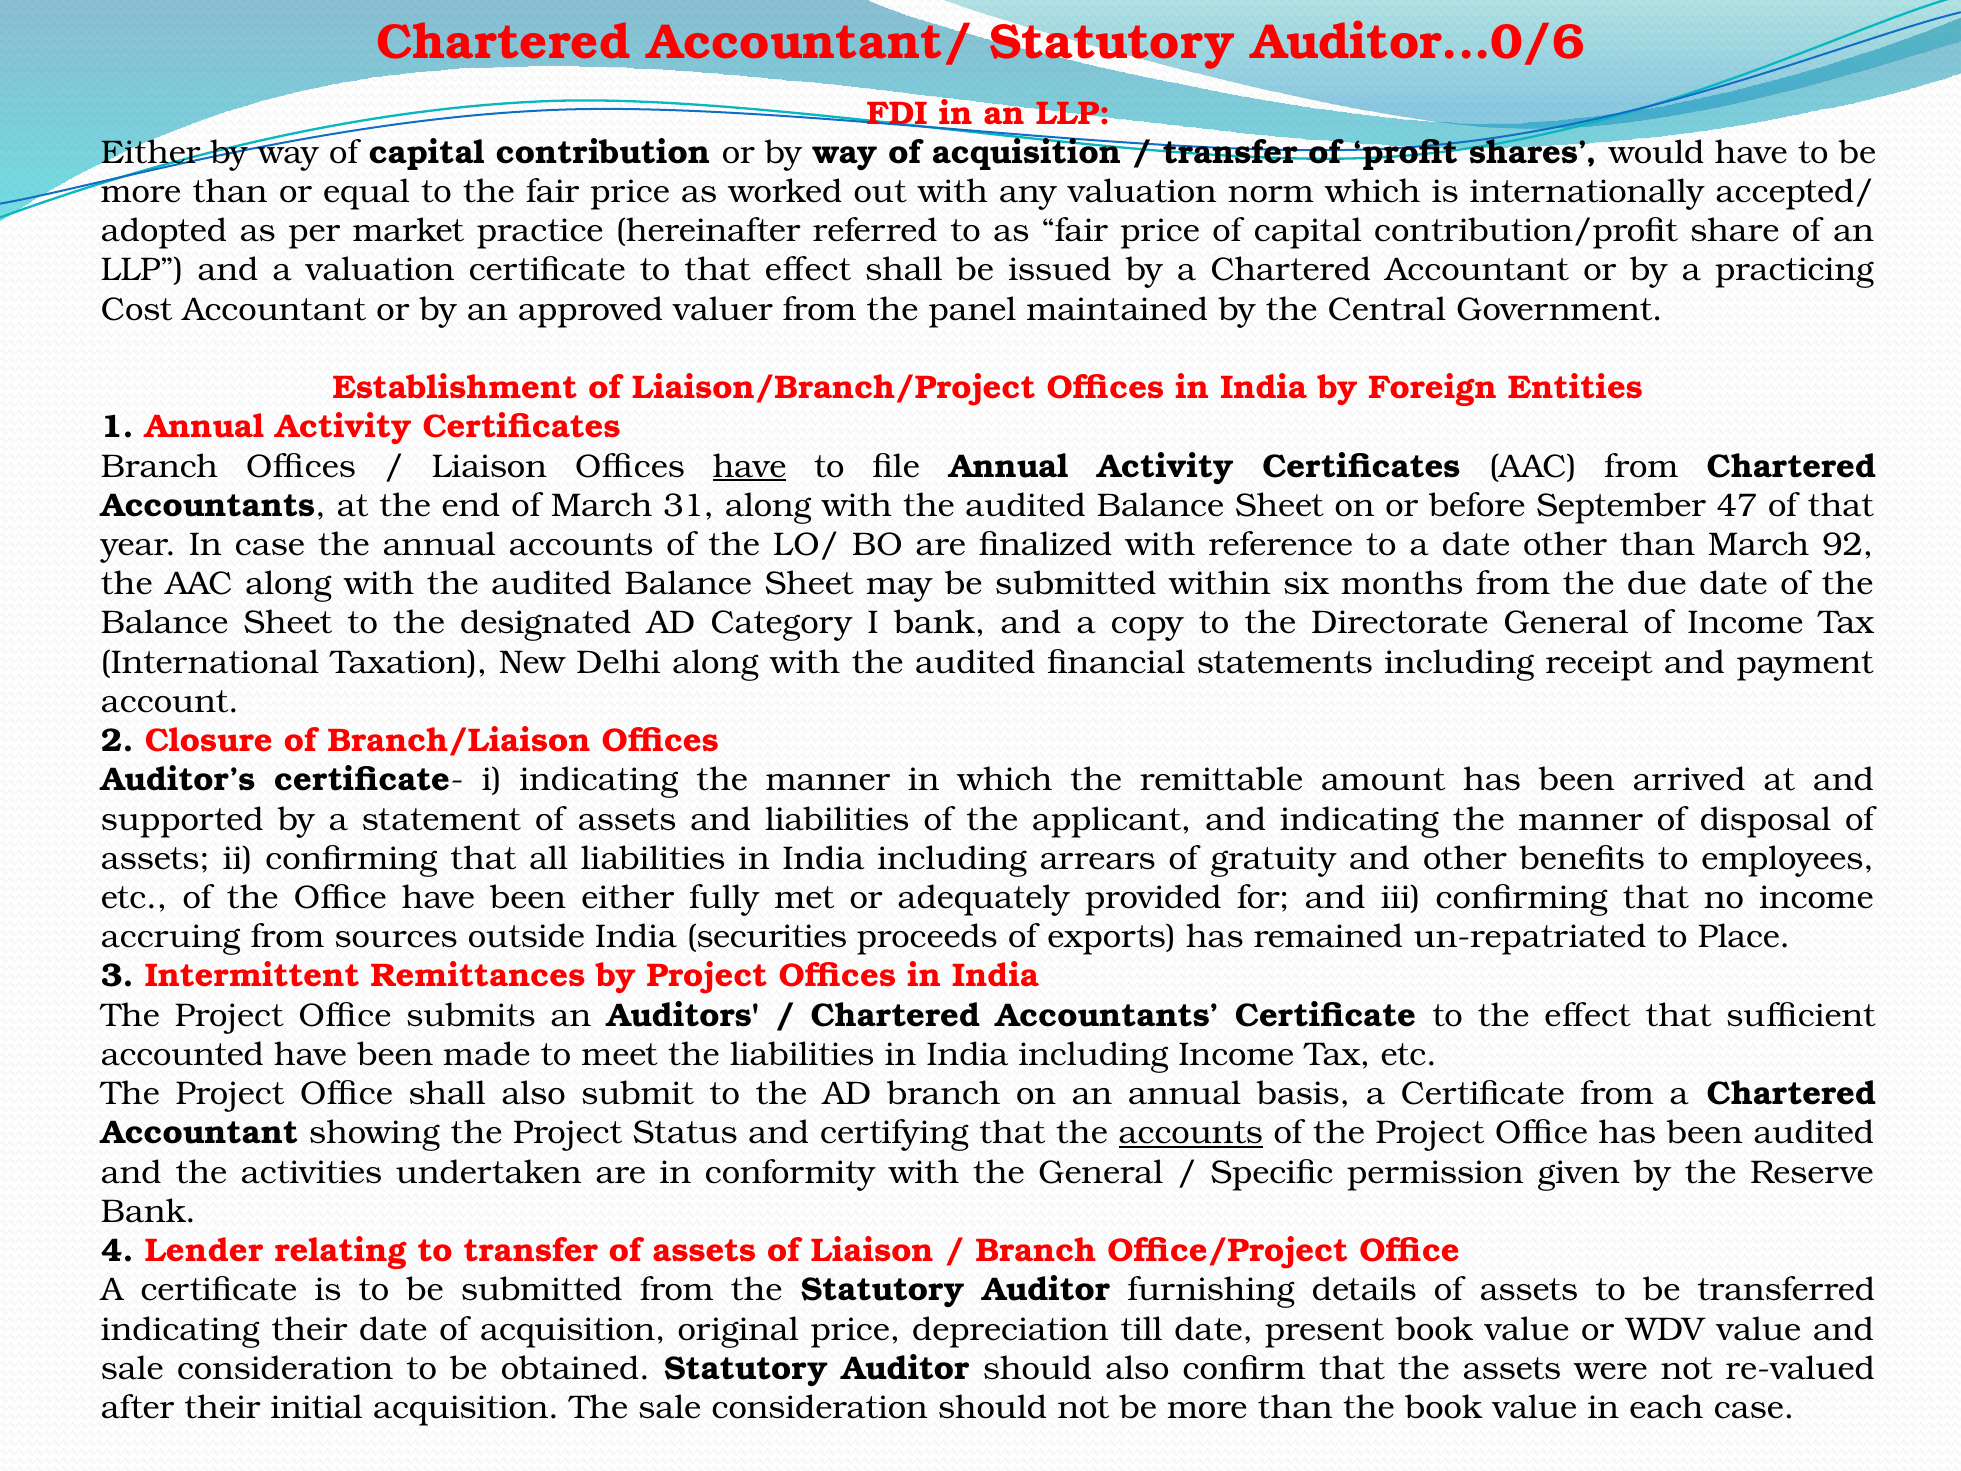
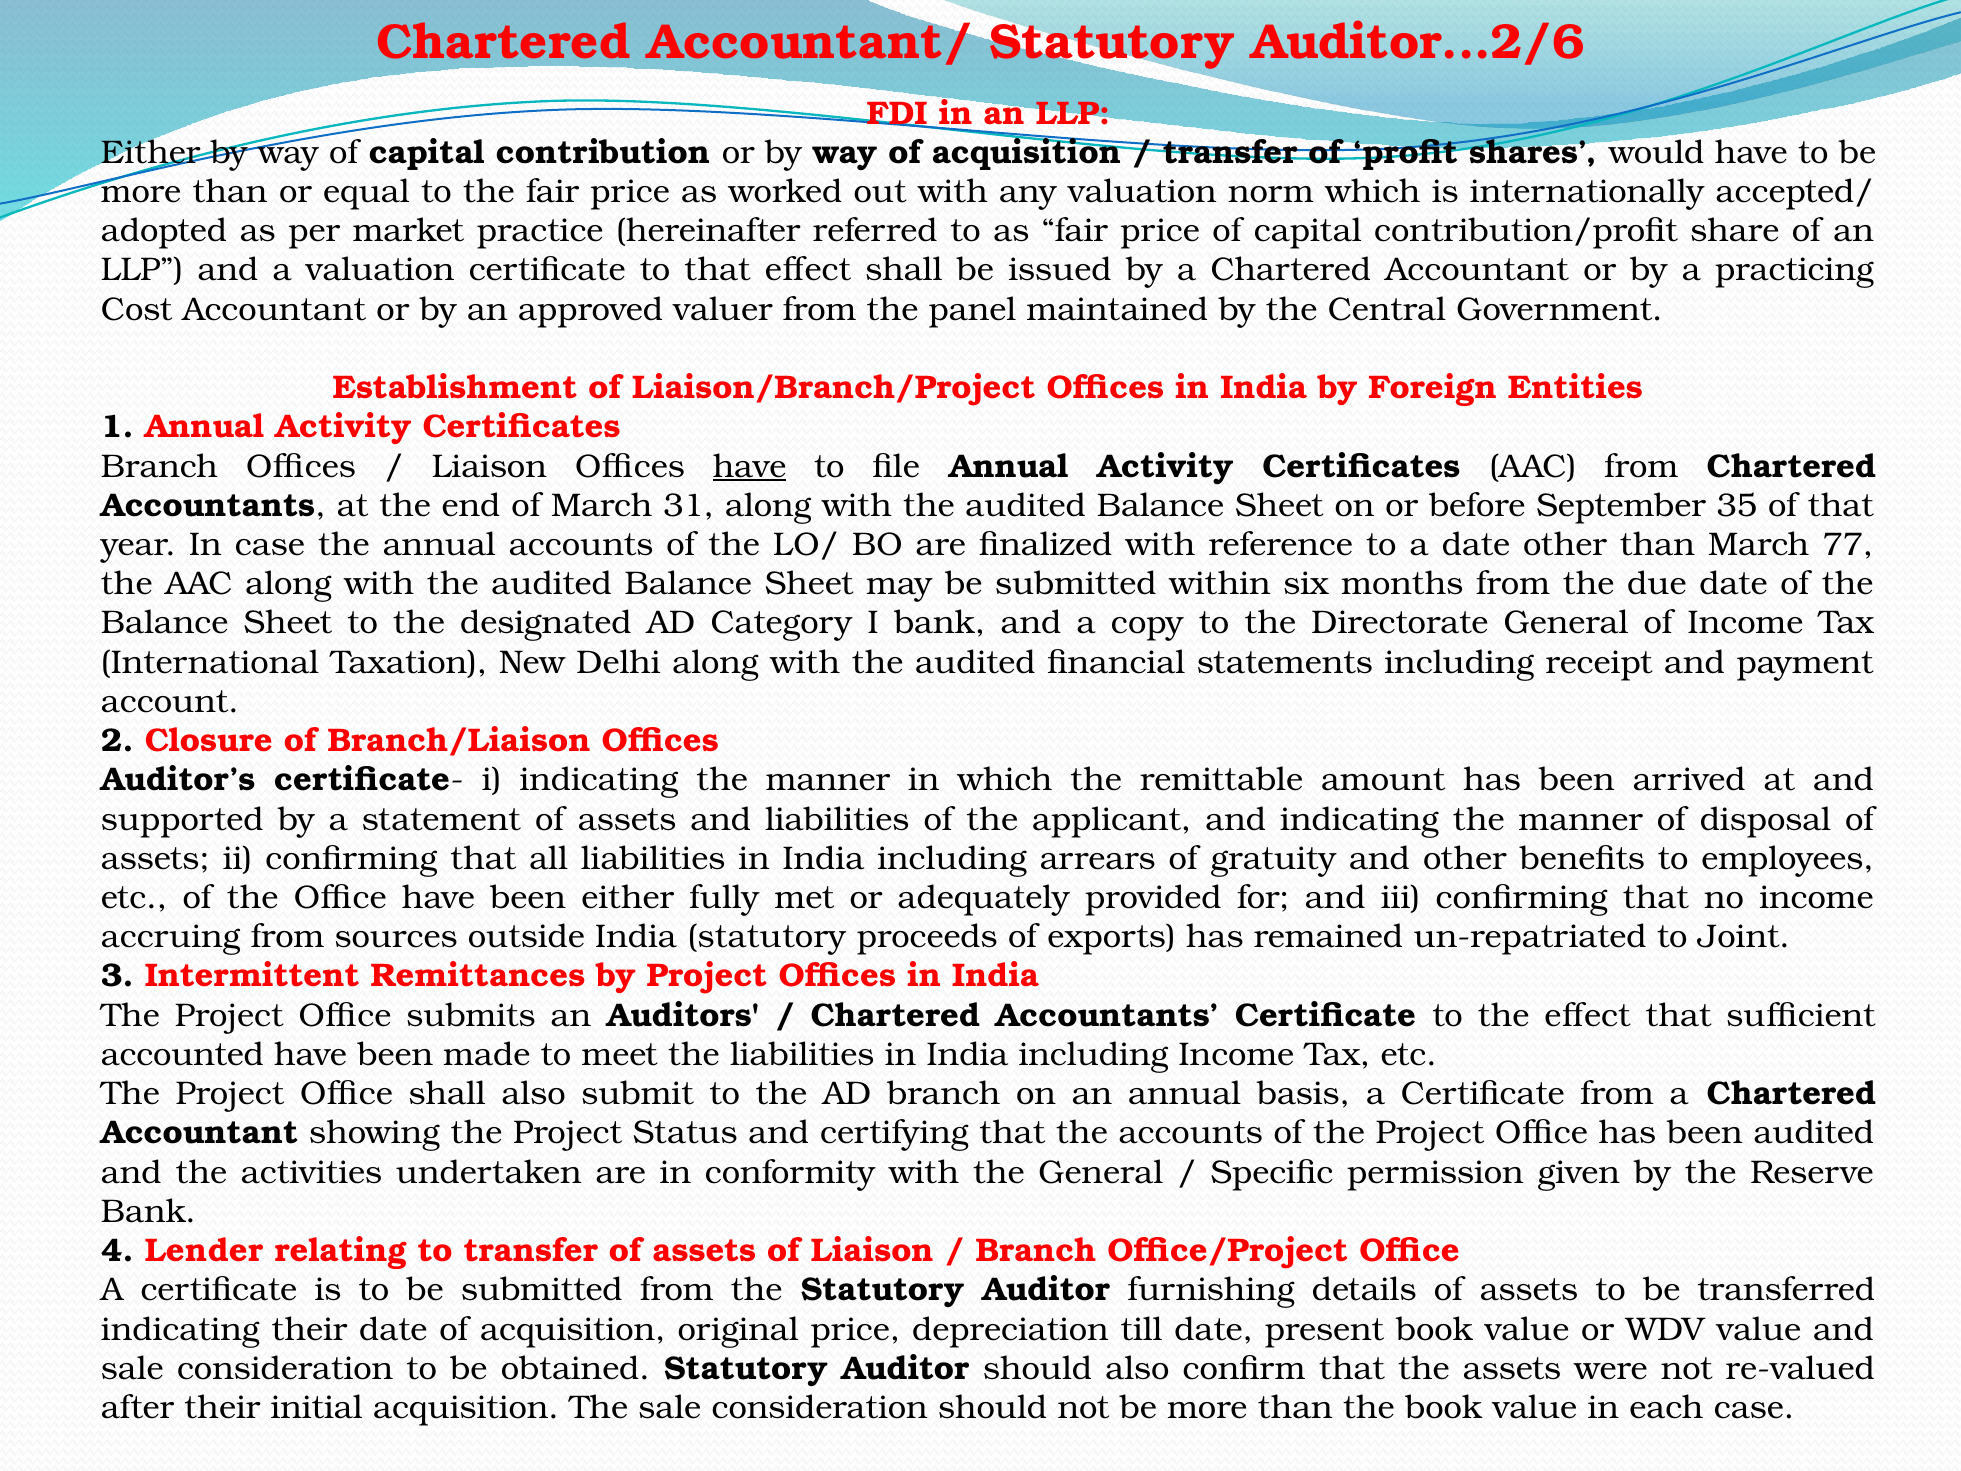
Auditor...0/6: Auditor...0/6 -> Auditor...2/6
47: 47 -> 35
92: 92 -> 77
India securities: securities -> statutory
Place: Place -> Joint
accounts at (1191, 1133) underline: present -> none
